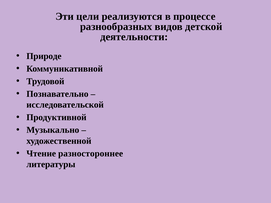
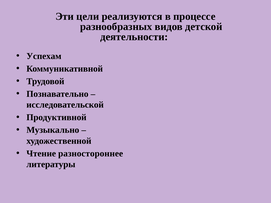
Природе: Природе -> Успехам
